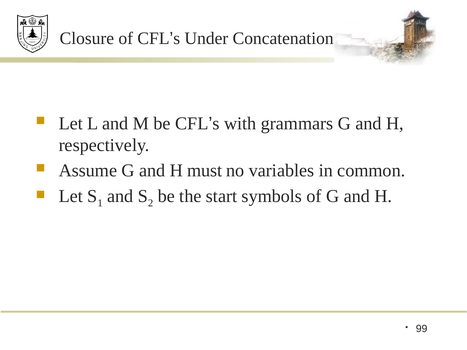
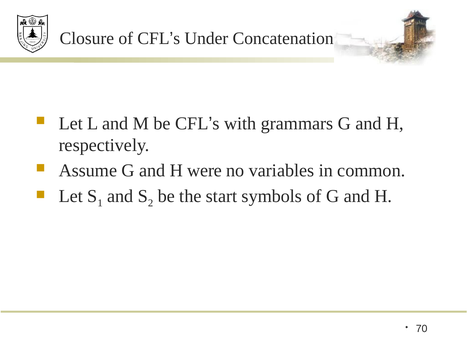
must: must -> were
99: 99 -> 70
